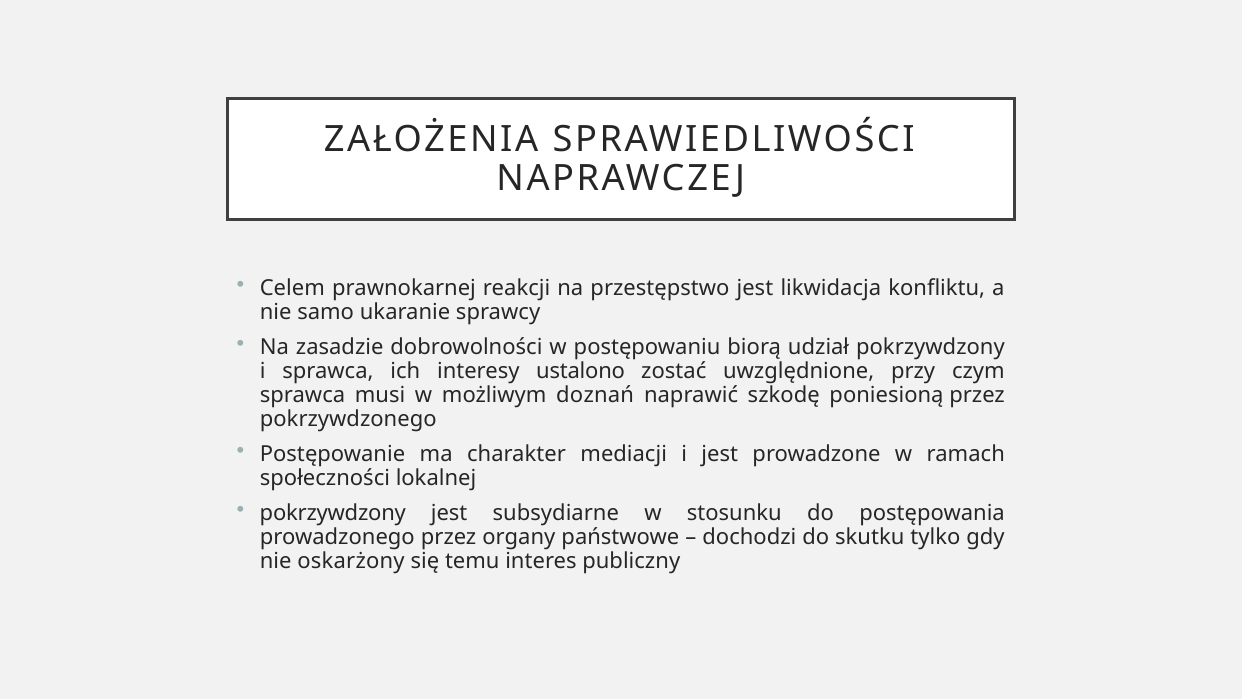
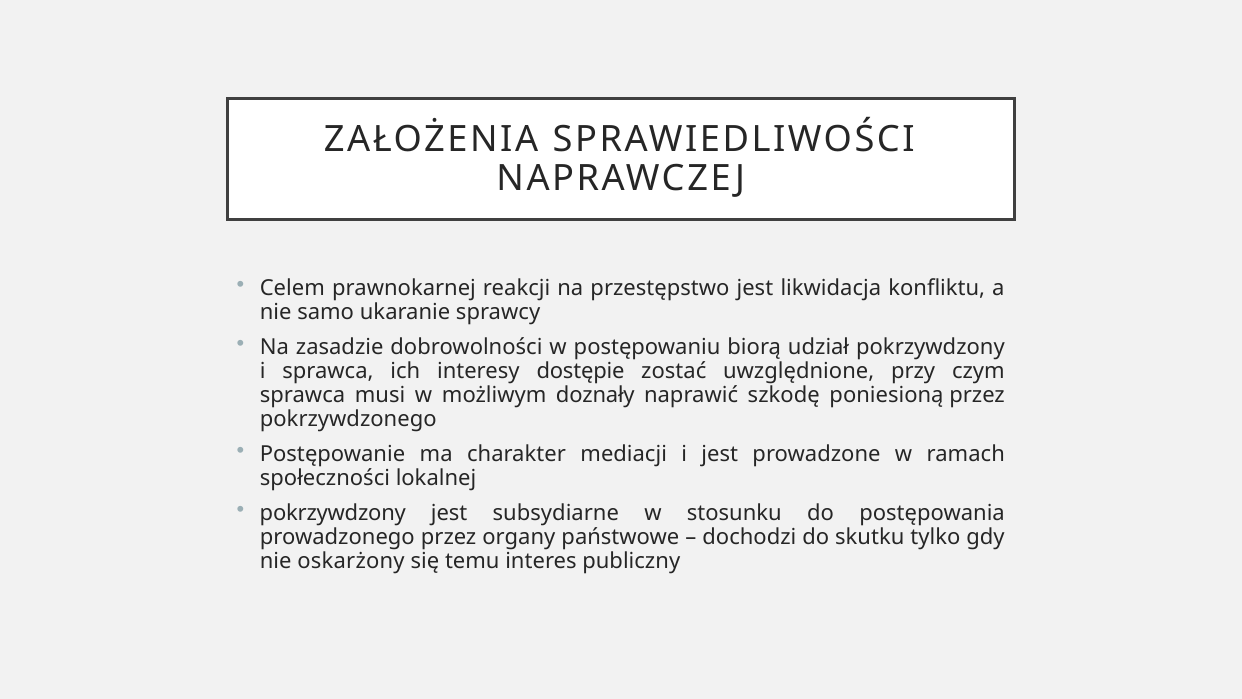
ustalono: ustalono -> dostępie
doznań: doznań -> doznały
